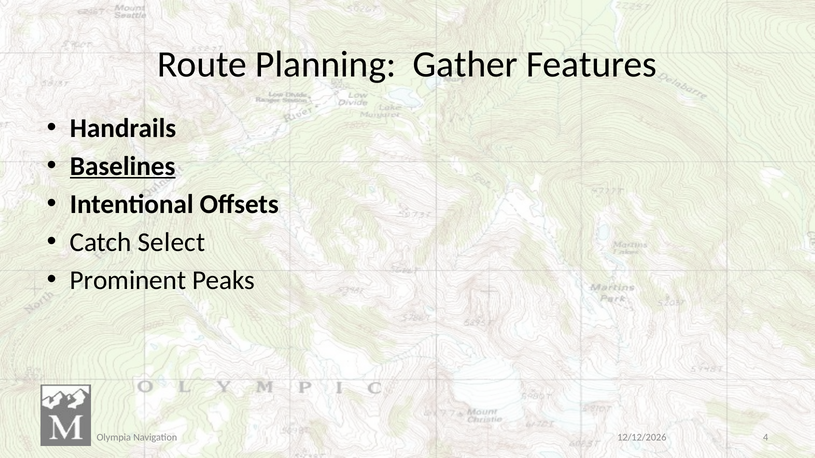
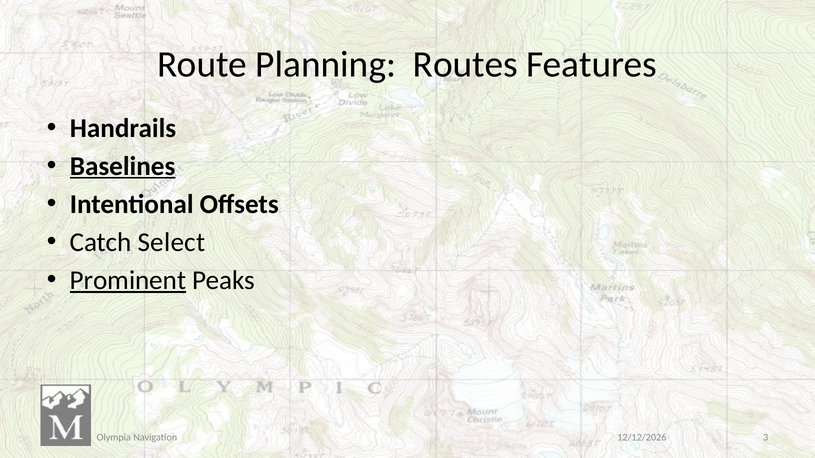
Gather: Gather -> Routes
Prominent underline: none -> present
4: 4 -> 3
